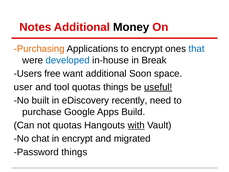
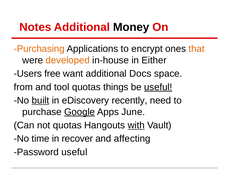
that colour: blue -> orange
developed colour: blue -> orange
Break: Break -> Either
Soon: Soon -> Docs
user: user -> from
built underline: none -> present
Google underline: none -> present
Build: Build -> June
chat: chat -> time
in encrypt: encrypt -> recover
migrated: migrated -> affecting
Password things: things -> useful
